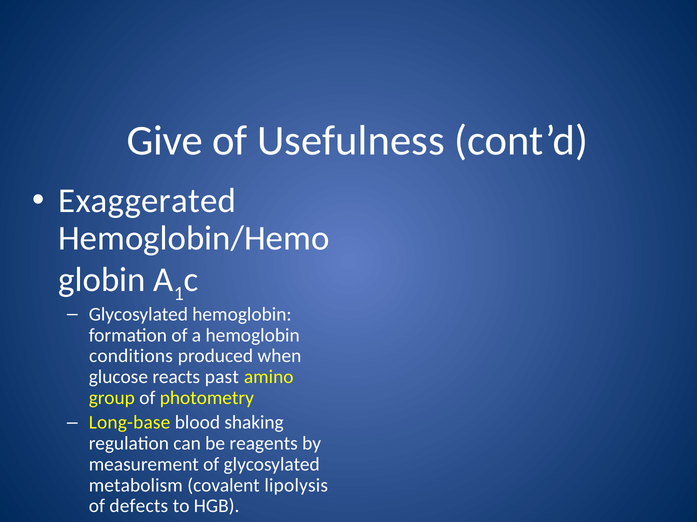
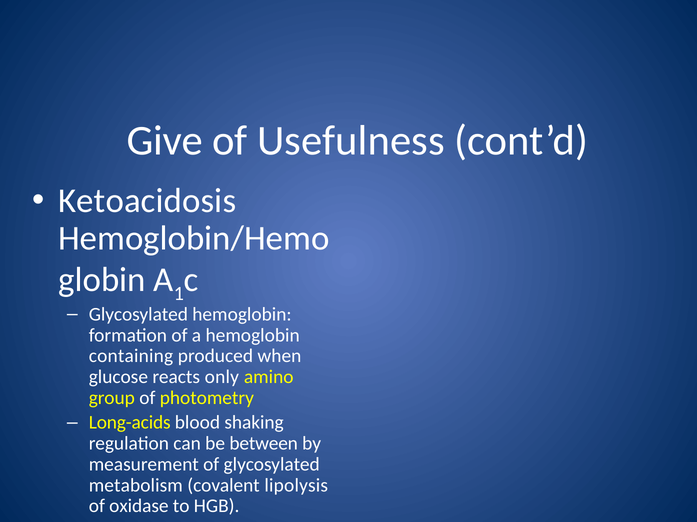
Exaggerated: Exaggerated -> Ketoacidosis
conditions: conditions -> containing
reacts past: past -> only
Long-base: Long-base -> Long-acids
reagents: reagents -> between
defects: defects -> oxidase
